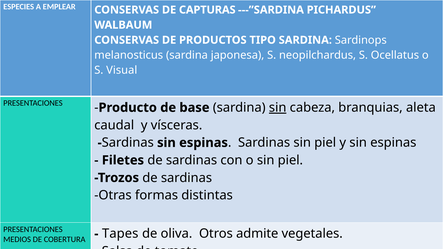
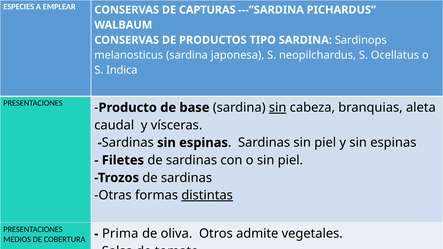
Visual: Visual -> Indica
distintas underline: none -> present
Tapes: Tapes -> Prima
